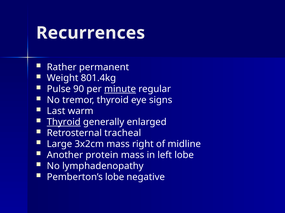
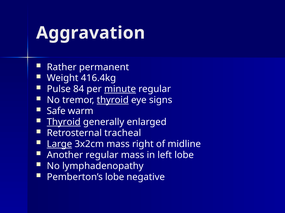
Recurrences: Recurrences -> Aggravation
801.4kg: 801.4kg -> 416.4kg
90: 90 -> 84
thyroid at (113, 100) underline: none -> present
Last: Last -> Safe
Large underline: none -> present
Another protein: protein -> regular
